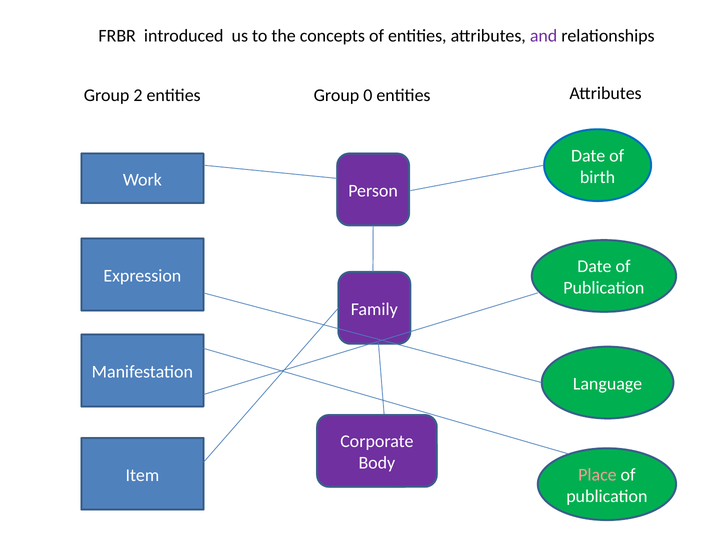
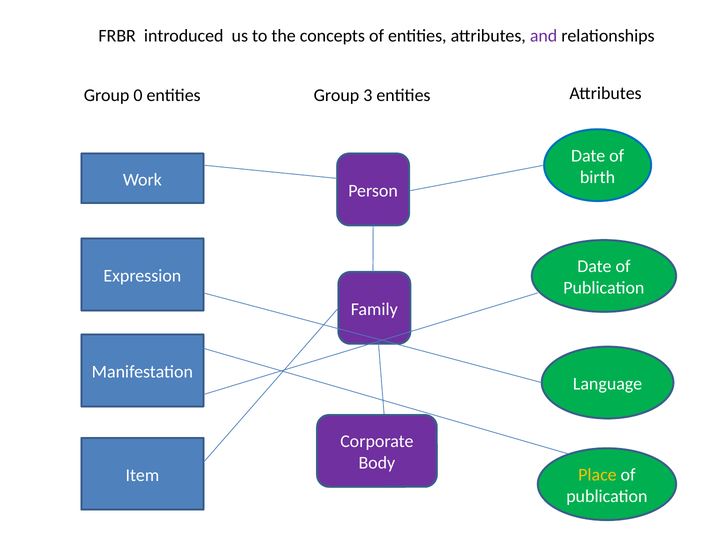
2: 2 -> 0
0: 0 -> 3
Place colour: pink -> yellow
